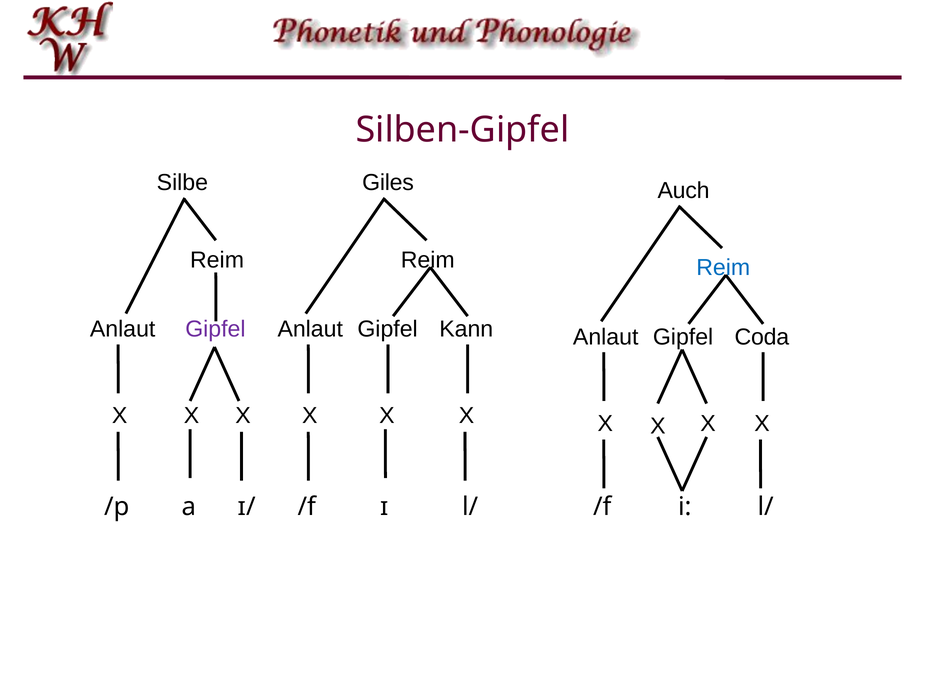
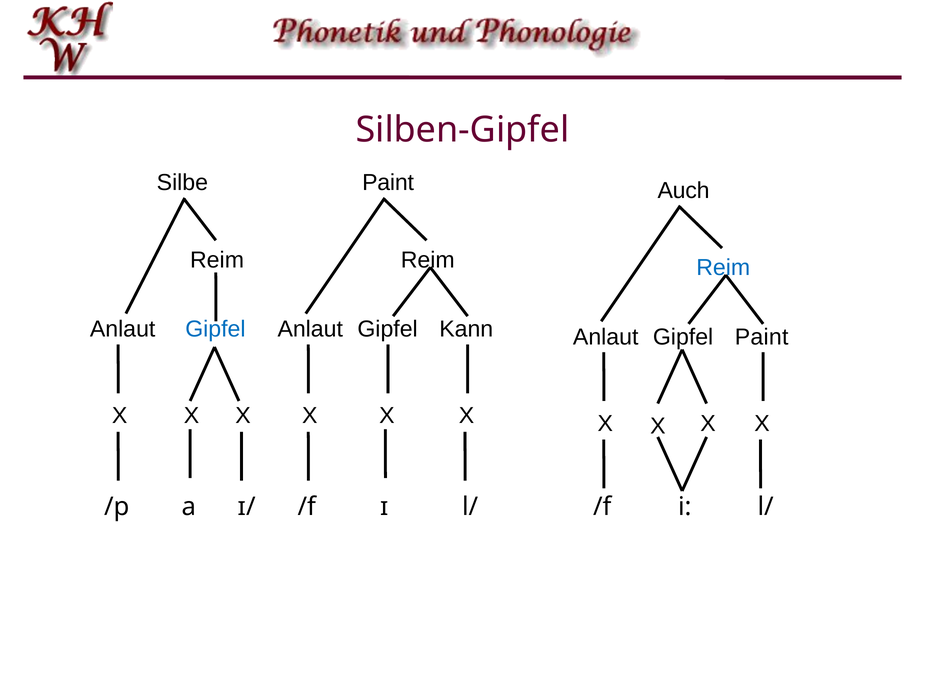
Giles at (388, 183): Giles -> Paint
Gipfel at (215, 329) colour: purple -> blue
Coda at (762, 337): Coda -> Paint
